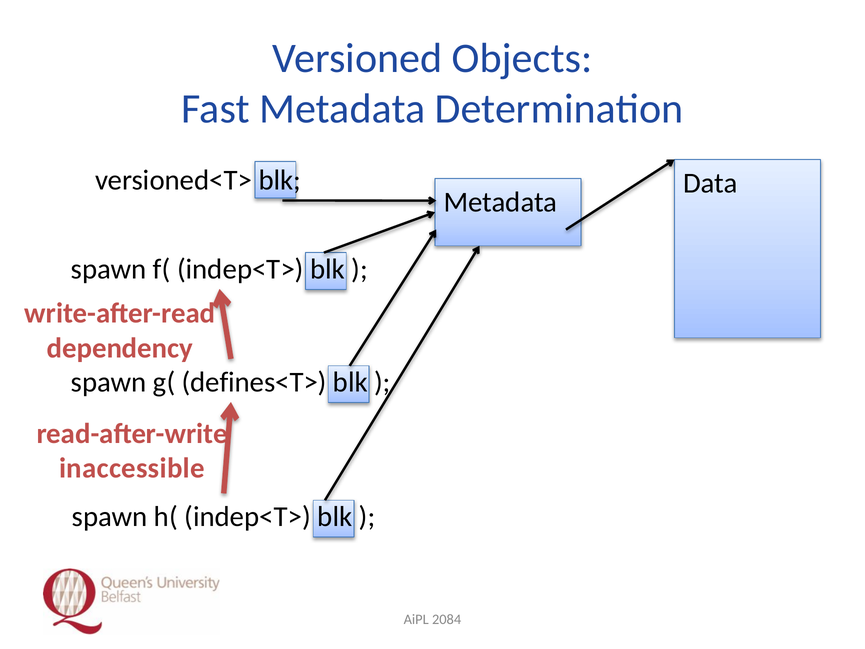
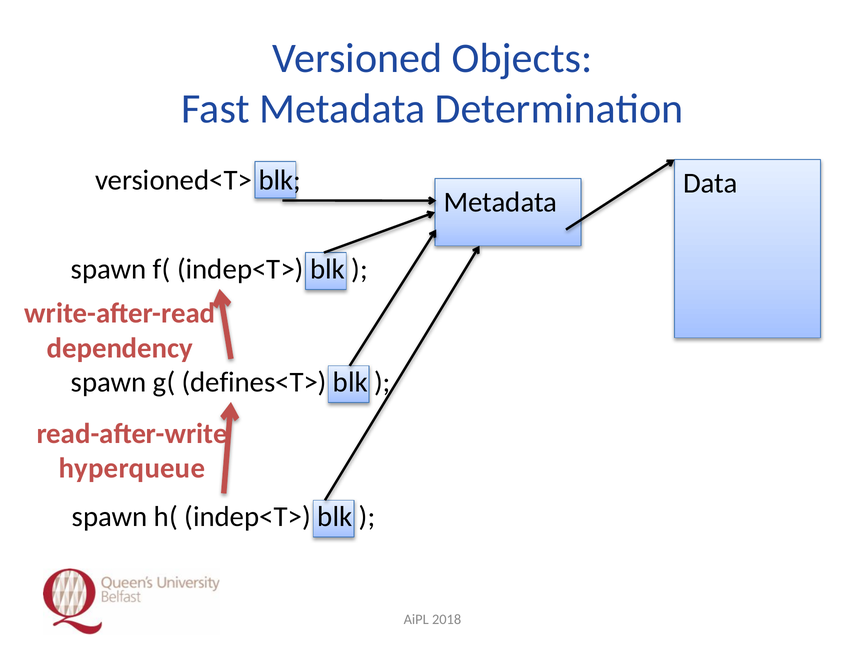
inaccessible: inaccessible -> hyperqueue
2084: 2084 -> 2018
